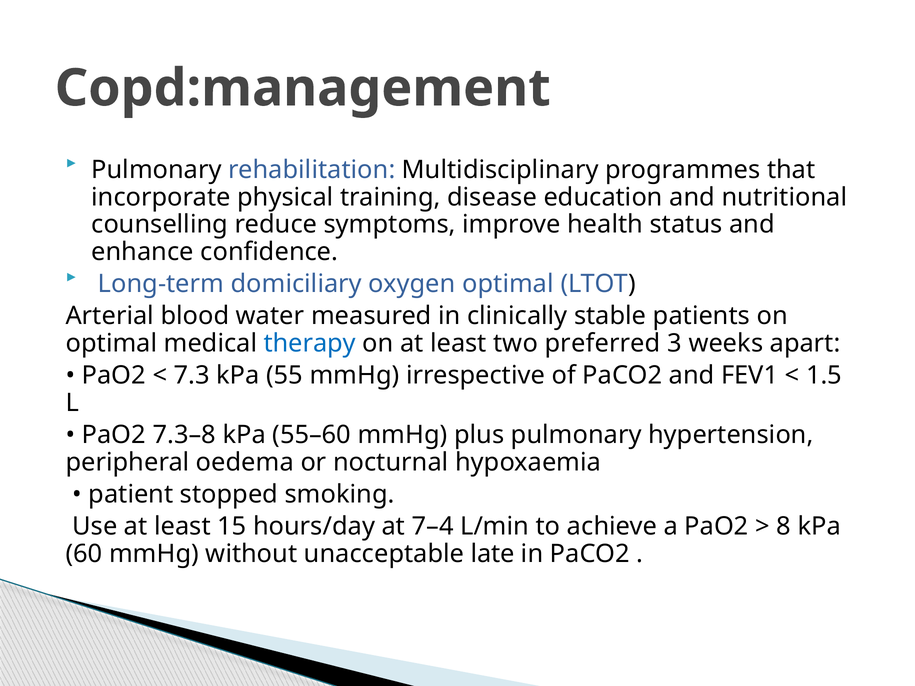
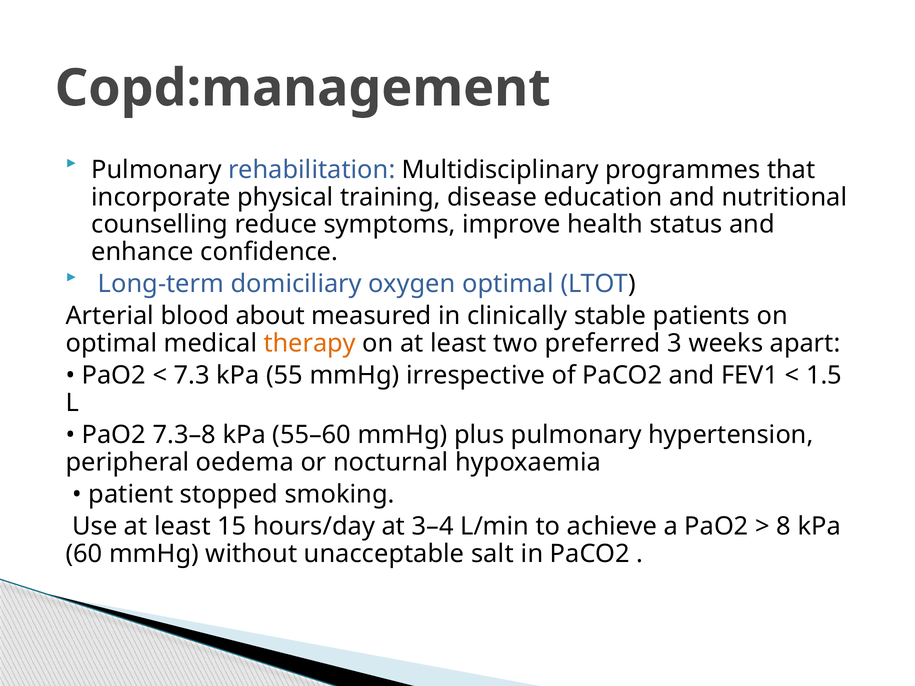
water: water -> about
therapy colour: blue -> orange
7–4: 7–4 -> 3–4
late: late -> salt
